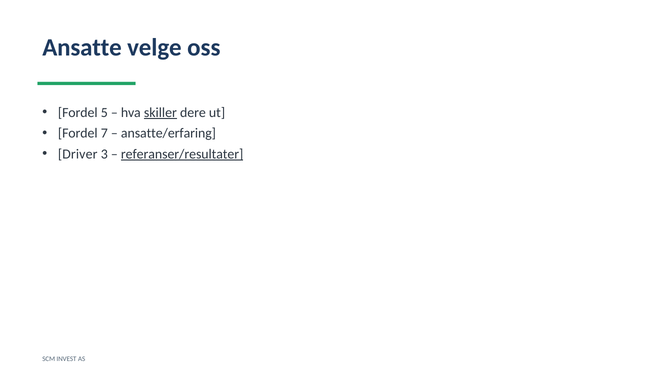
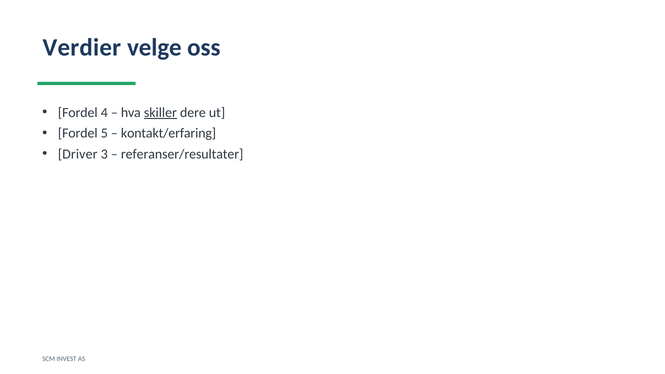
Ansatte: Ansatte -> Verdier
5: 5 -> 4
7: 7 -> 5
ansatte/erfaring: ansatte/erfaring -> kontakt/erfaring
referanser/resultater underline: present -> none
